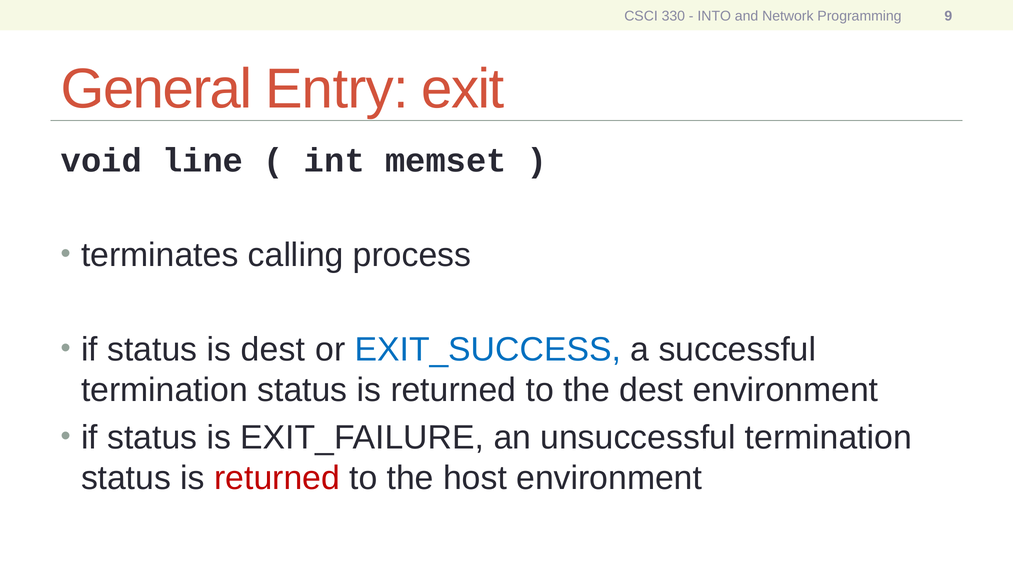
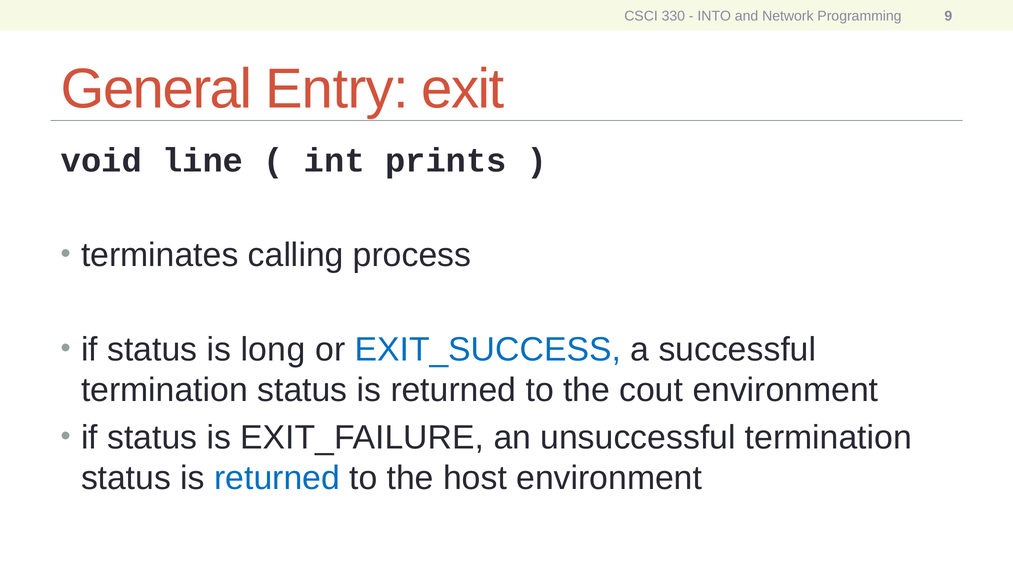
memset: memset -> prints
is dest: dest -> long
the dest: dest -> cout
returned at (277, 478) colour: red -> blue
